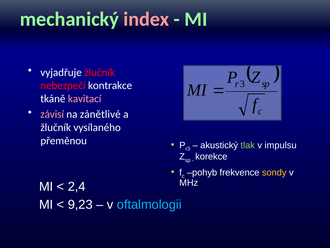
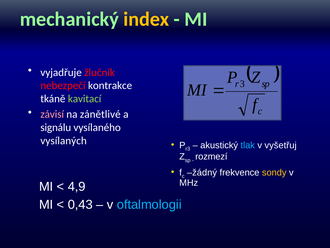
index colour: pink -> yellow
kavitací colour: pink -> light green
žlučník at (56, 127): žlučník -> signálu
přeměnou: přeměnou -> vysílaných
tlak colour: light green -> light blue
impulsu: impulsu -> vyšetřuj
korekce: korekce -> rozmezí
pohyb: pohyb -> žádný
2,4: 2,4 -> 4,9
9,23: 9,23 -> 0,43
